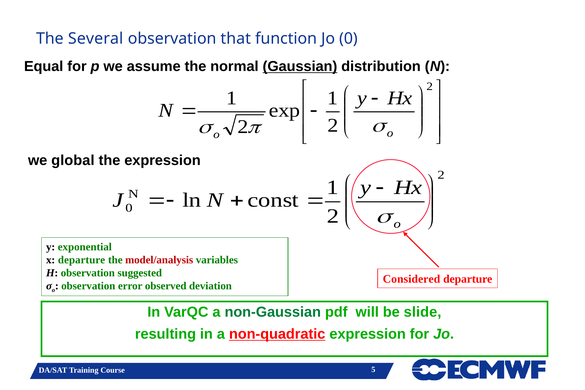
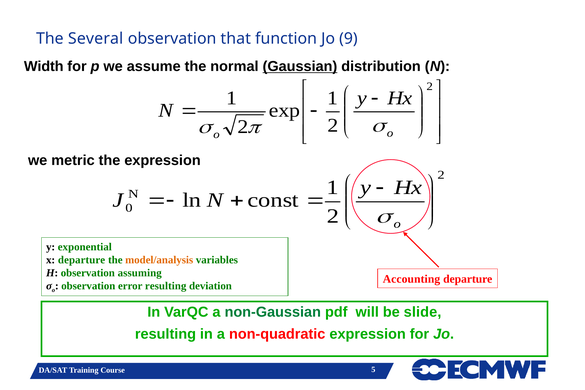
Jo 0: 0 -> 9
Equal: Equal -> Width
global: global -> metric
model/analysis colour: red -> orange
suggested: suggested -> assuming
Considered: Considered -> Accounting
error observed: observed -> resulting
non-quadratic underline: present -> none
